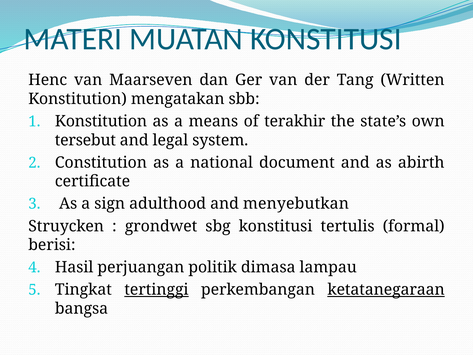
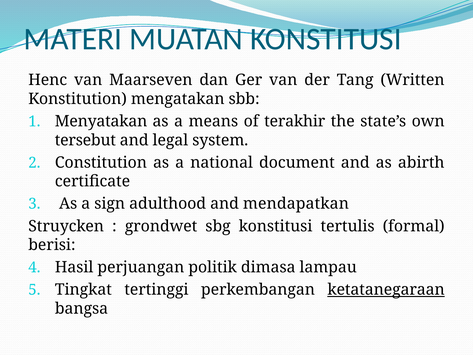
Konstitution at (101, 121): Konstitution -> Menyatakan
menyebutkan: menyebutkan -> mendapatkan
tertinggi underline: present -> none
